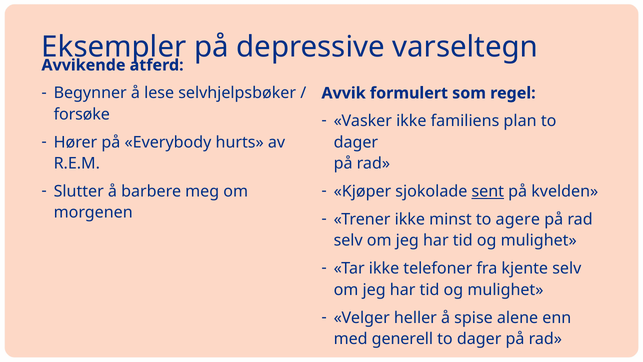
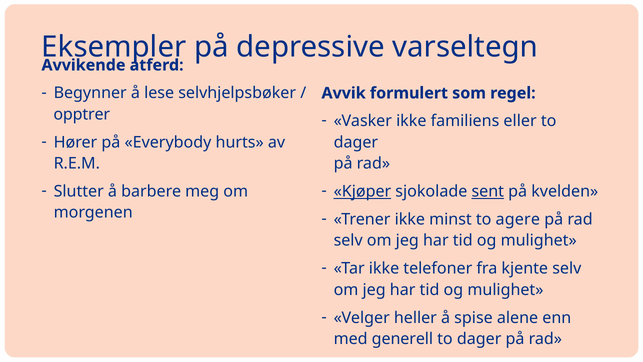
forsøke: forsøke -> opptrer
plan: plan -> eller
Kjøper underline: none -> present
